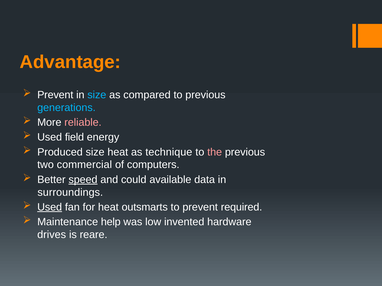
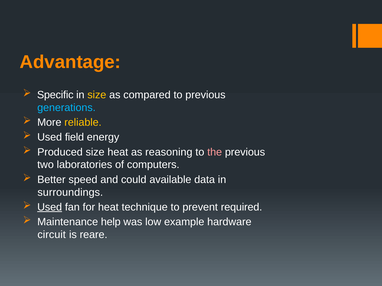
Prevent at (55, 95): Prevent -> Specific
size at (97, 95) colour: light blue -> yellow
reliable colour: pink -> yellow
technique: technique -> reasoning
commercial: commercial -> laboratories
speed underline: present -> none
outsmarts: outsmarts -> technique
invented: invented -> example
drives: drives -> circuit
